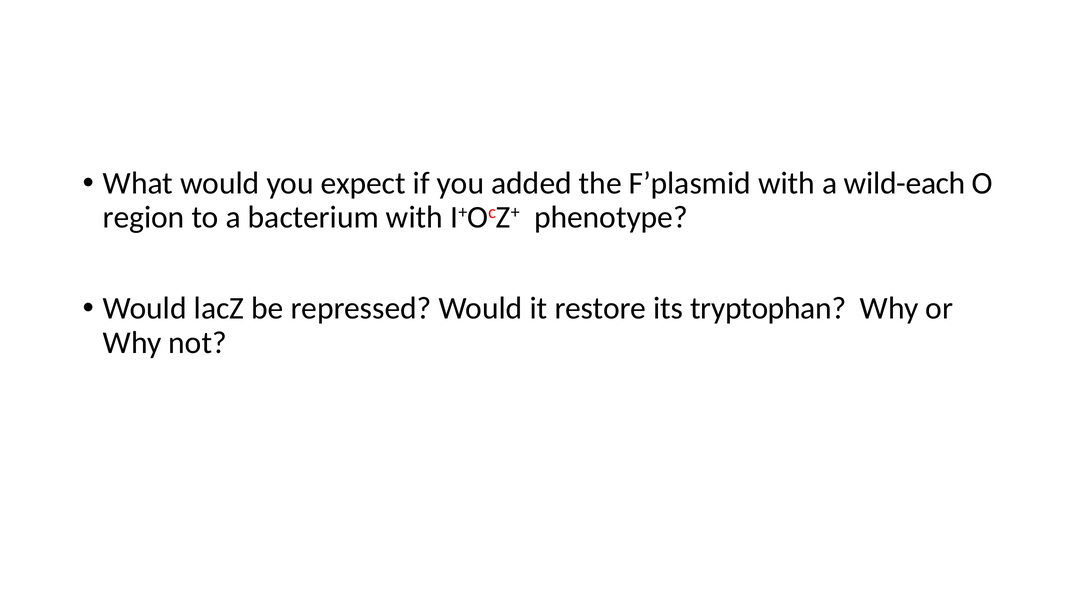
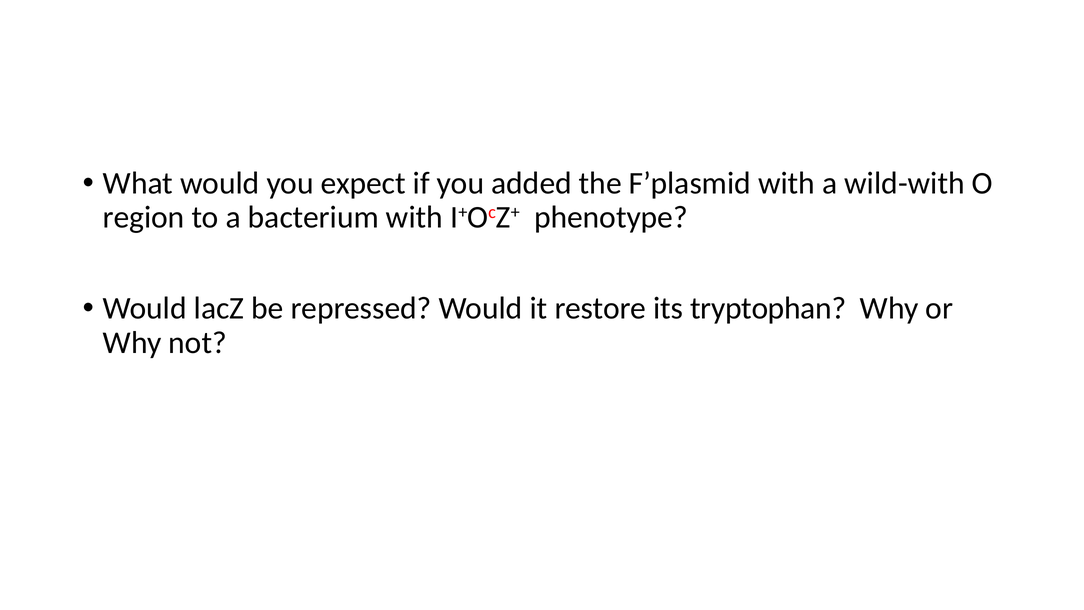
wild-each: wild-each -> wild-with
